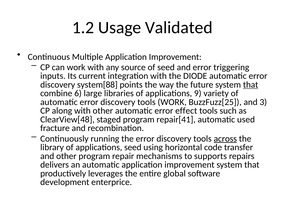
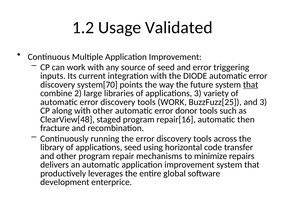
system[88: system[88 -> system[70
6: 6 -> 2
applications 9: 9 -> 3
effect: effect -> donor
repair[41: repair[41 -> repair[16
used: used -> then
across underline: present -> none
supports: supports -> minimize
